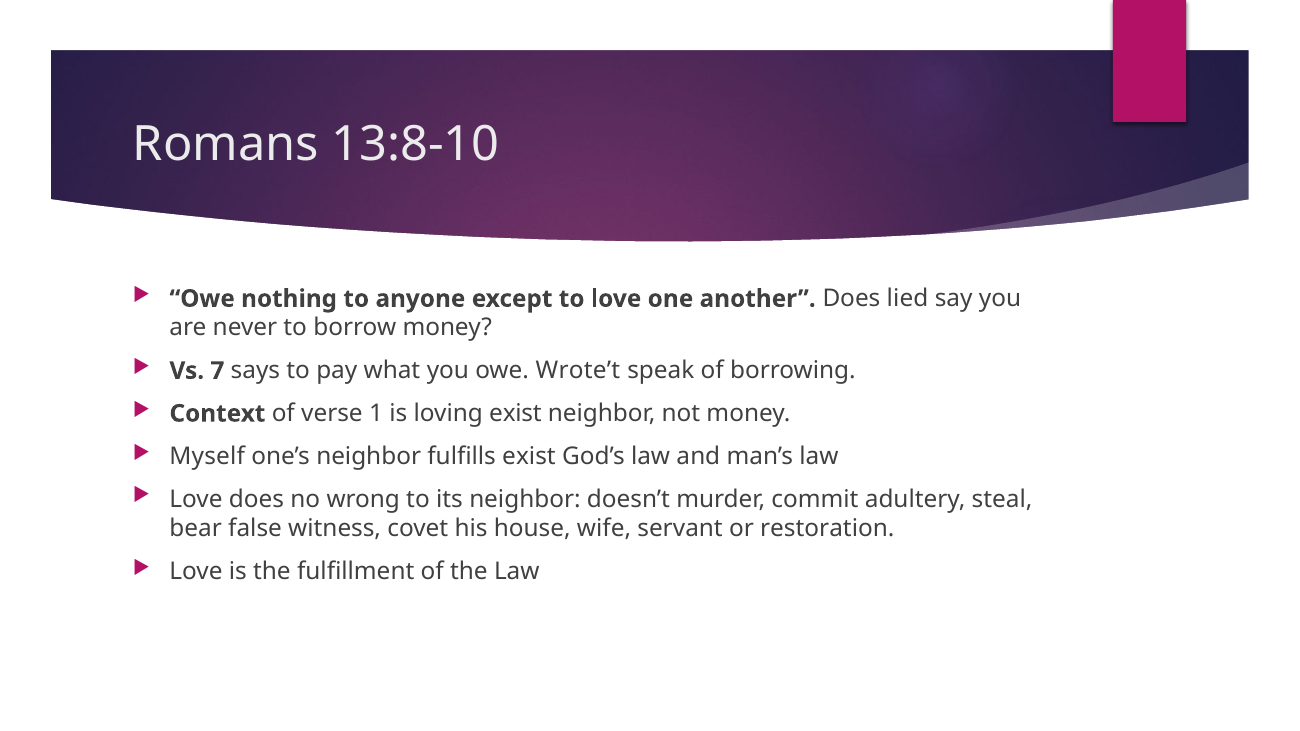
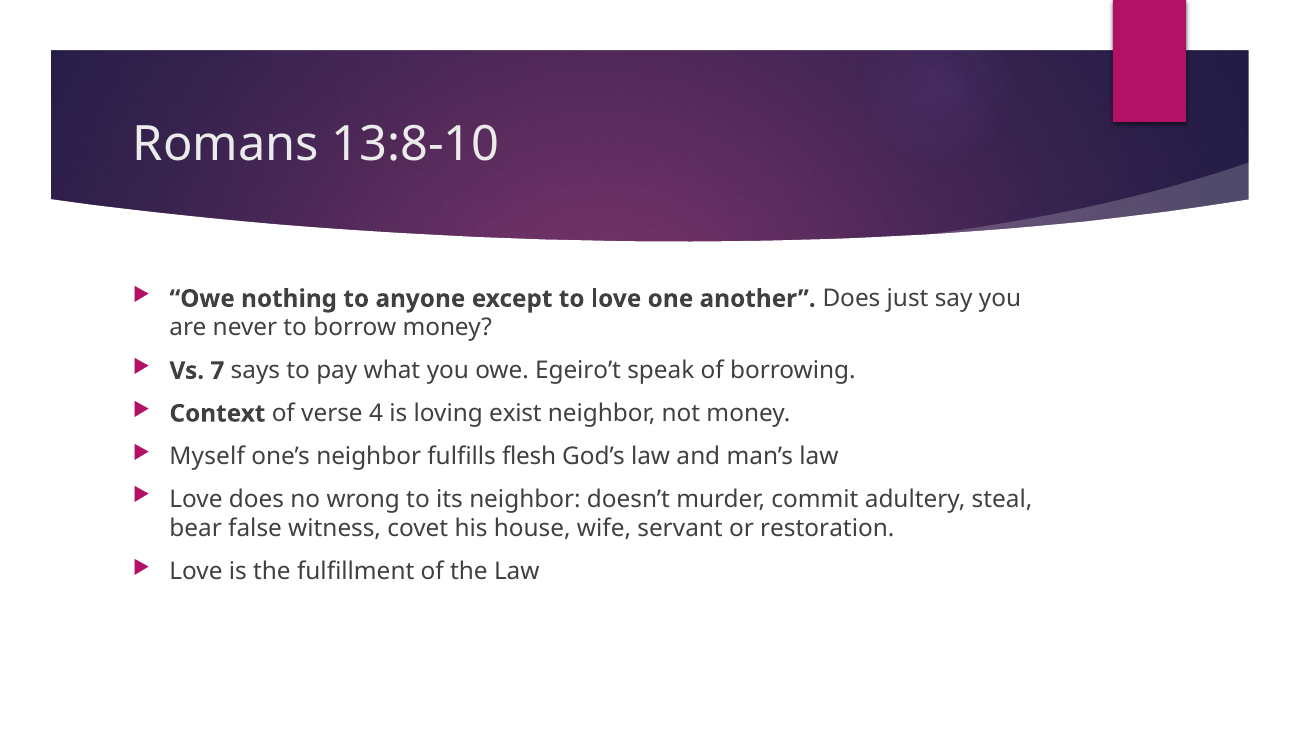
lied: lied -> just
Wrote’t: Wrote’t -> Egeiro’t
1: 1 -> 4
fulfills exist: exist -> flesh
